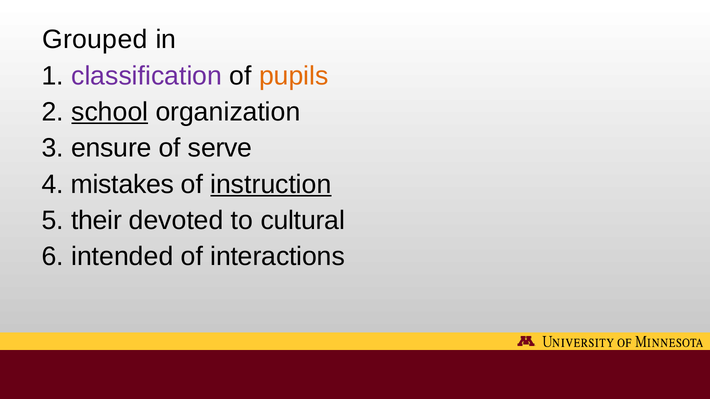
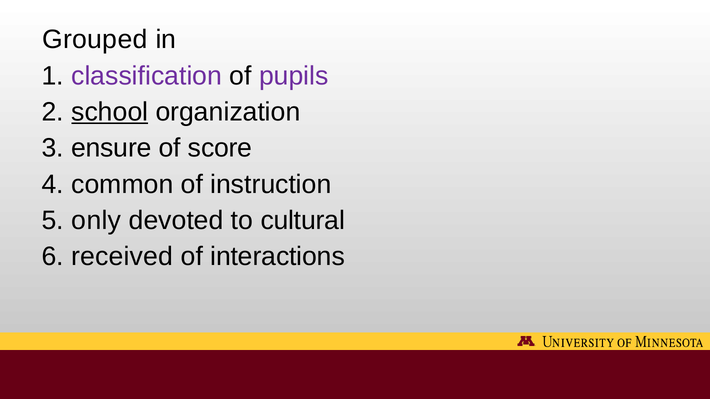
pupils colour: orange -> purple
serve: serve -> score
mistakes: mistakes -> common
instruction underline: present -> none
their: their -> only
intended: intended -> received
